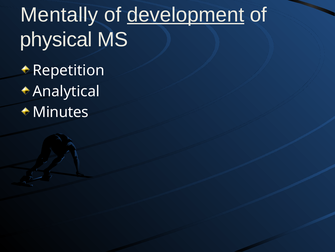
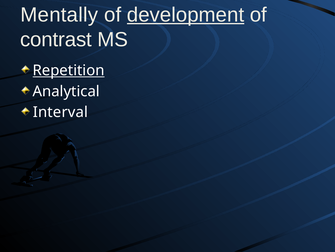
physical: physical -> contrast
Repetition underline: none -> present
Minutes: Minutes -> Interval
